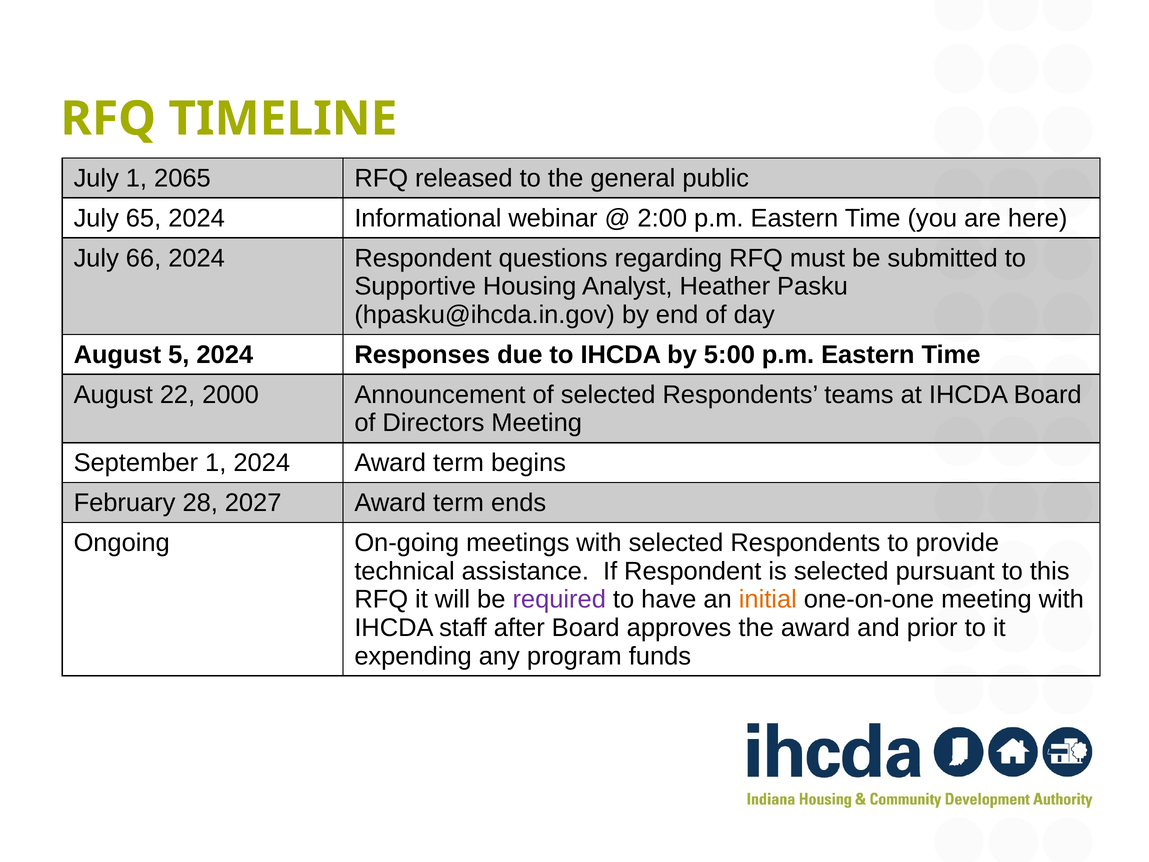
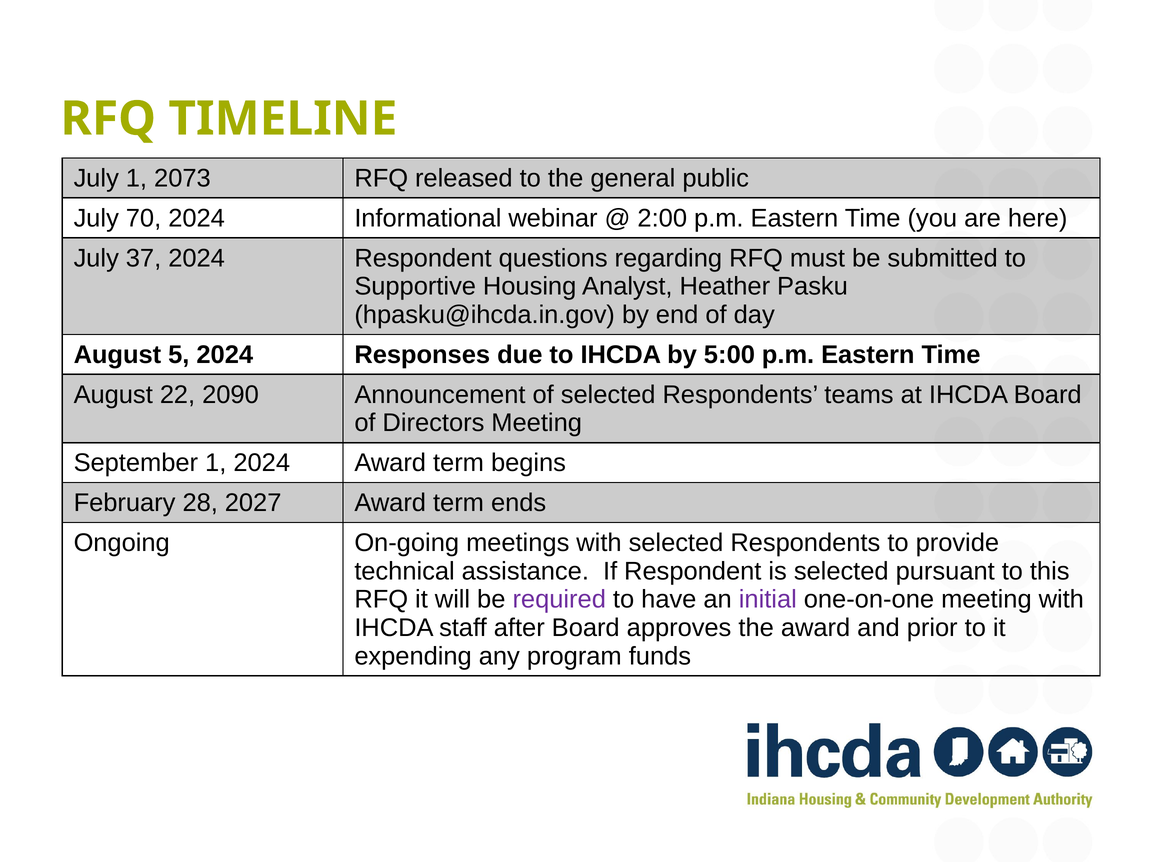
2065: 2065 -> 2073
65: 65 -> 70
66: 66 -> 37
2000: 2000 -> 2090
initial colour: orange -> purple
